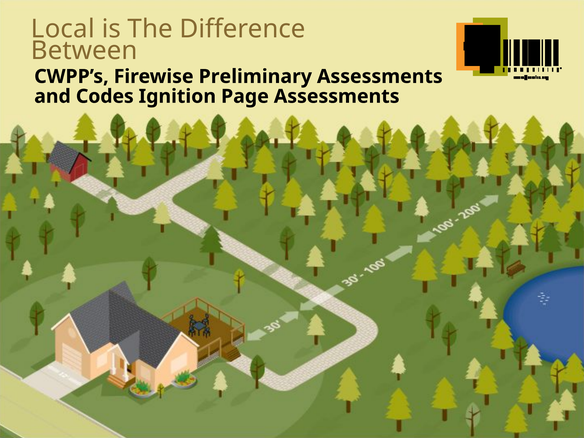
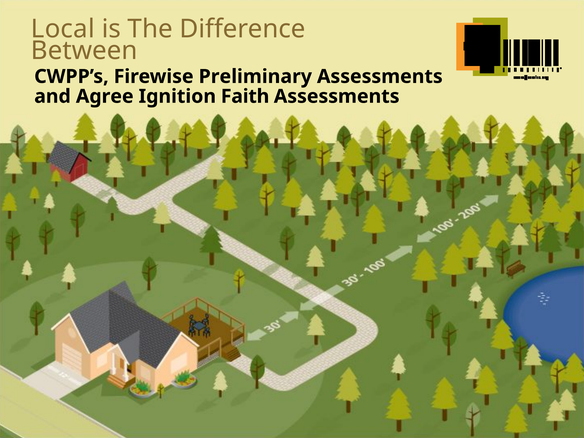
Codes: Codes -> Agree
Page: Page -> Faith
